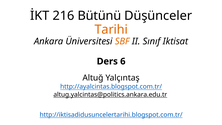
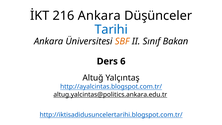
216 Bütünü: Bütünü -> Ankara
Tarihi colour: orange -> blue
Iktisat: Iktisat -> Bakan
